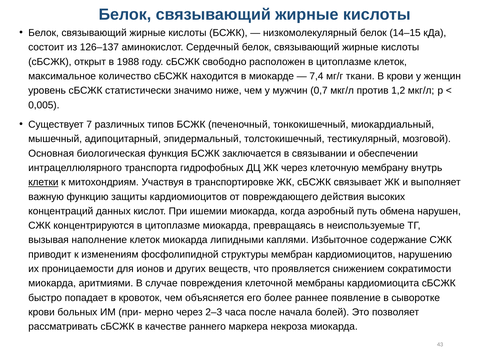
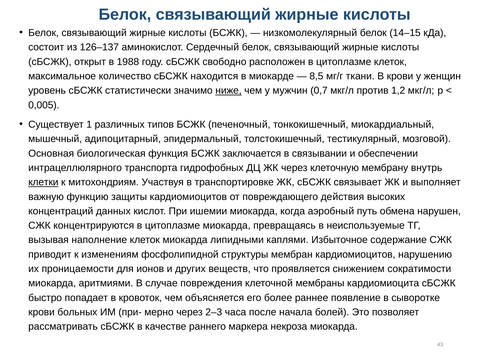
7,4: 7,4 -> 8,5
ниже underline: none -> present
7: 7 -> 1
